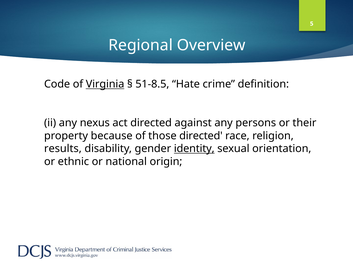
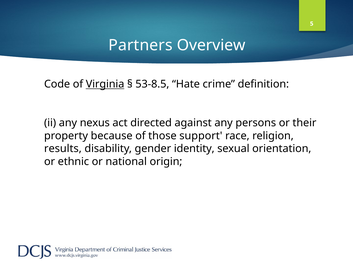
Regional: Regional -> Partners
51-8.5: 51-8.5 -> 53-8.5
those directed: directed -> support
identity underline: present -> none
